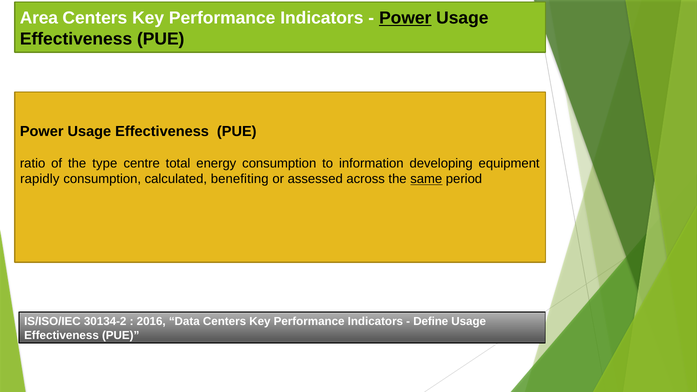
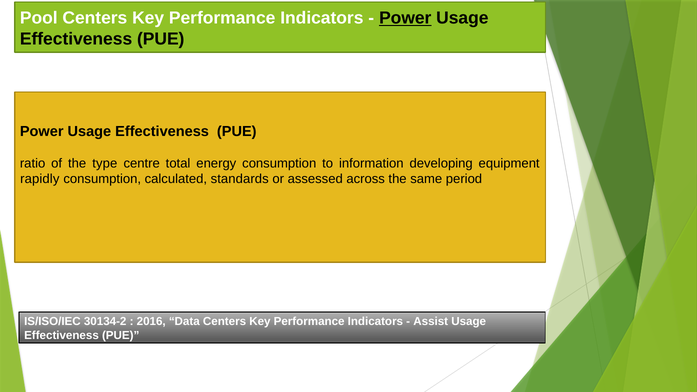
Area: Area -> Pool
benefiting: benefiting -> standards
same underline: present -> none
Define: Define -> Assist
